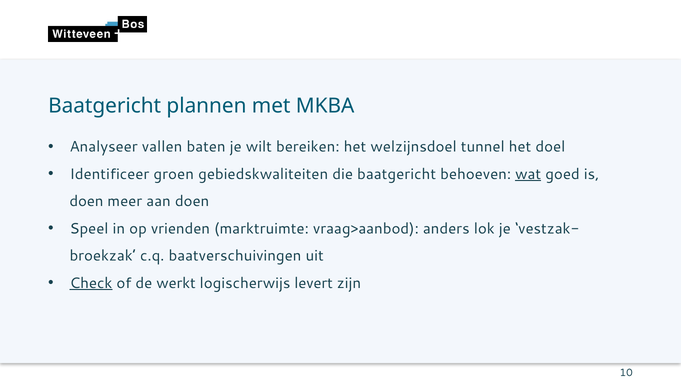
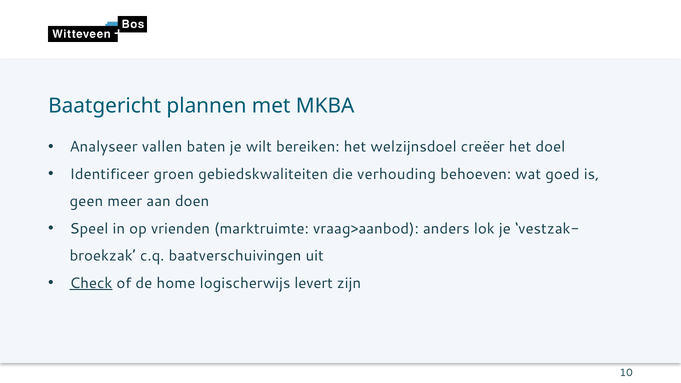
tunnel: tunnel -> creëer
die baatgericht: baatgericht -> verhouding
wat underline: present -> none
doen at (86, 201): doen -> geen
werkt: werkt -> home
